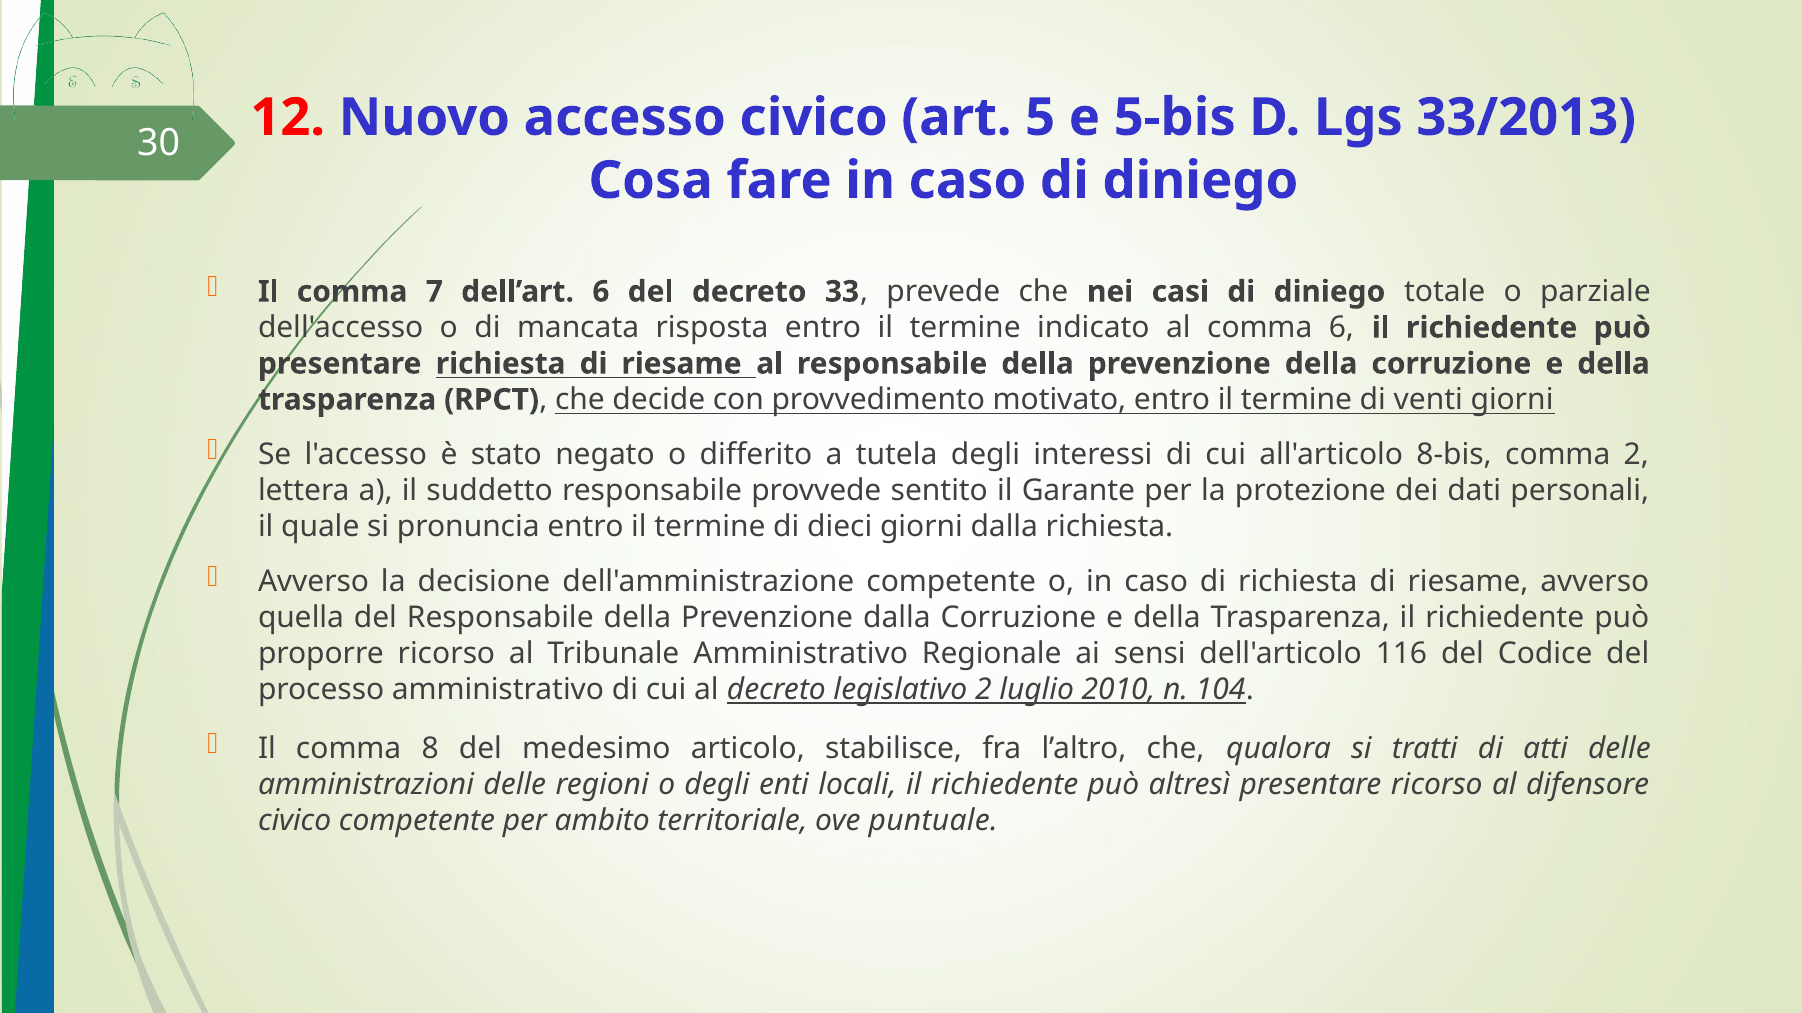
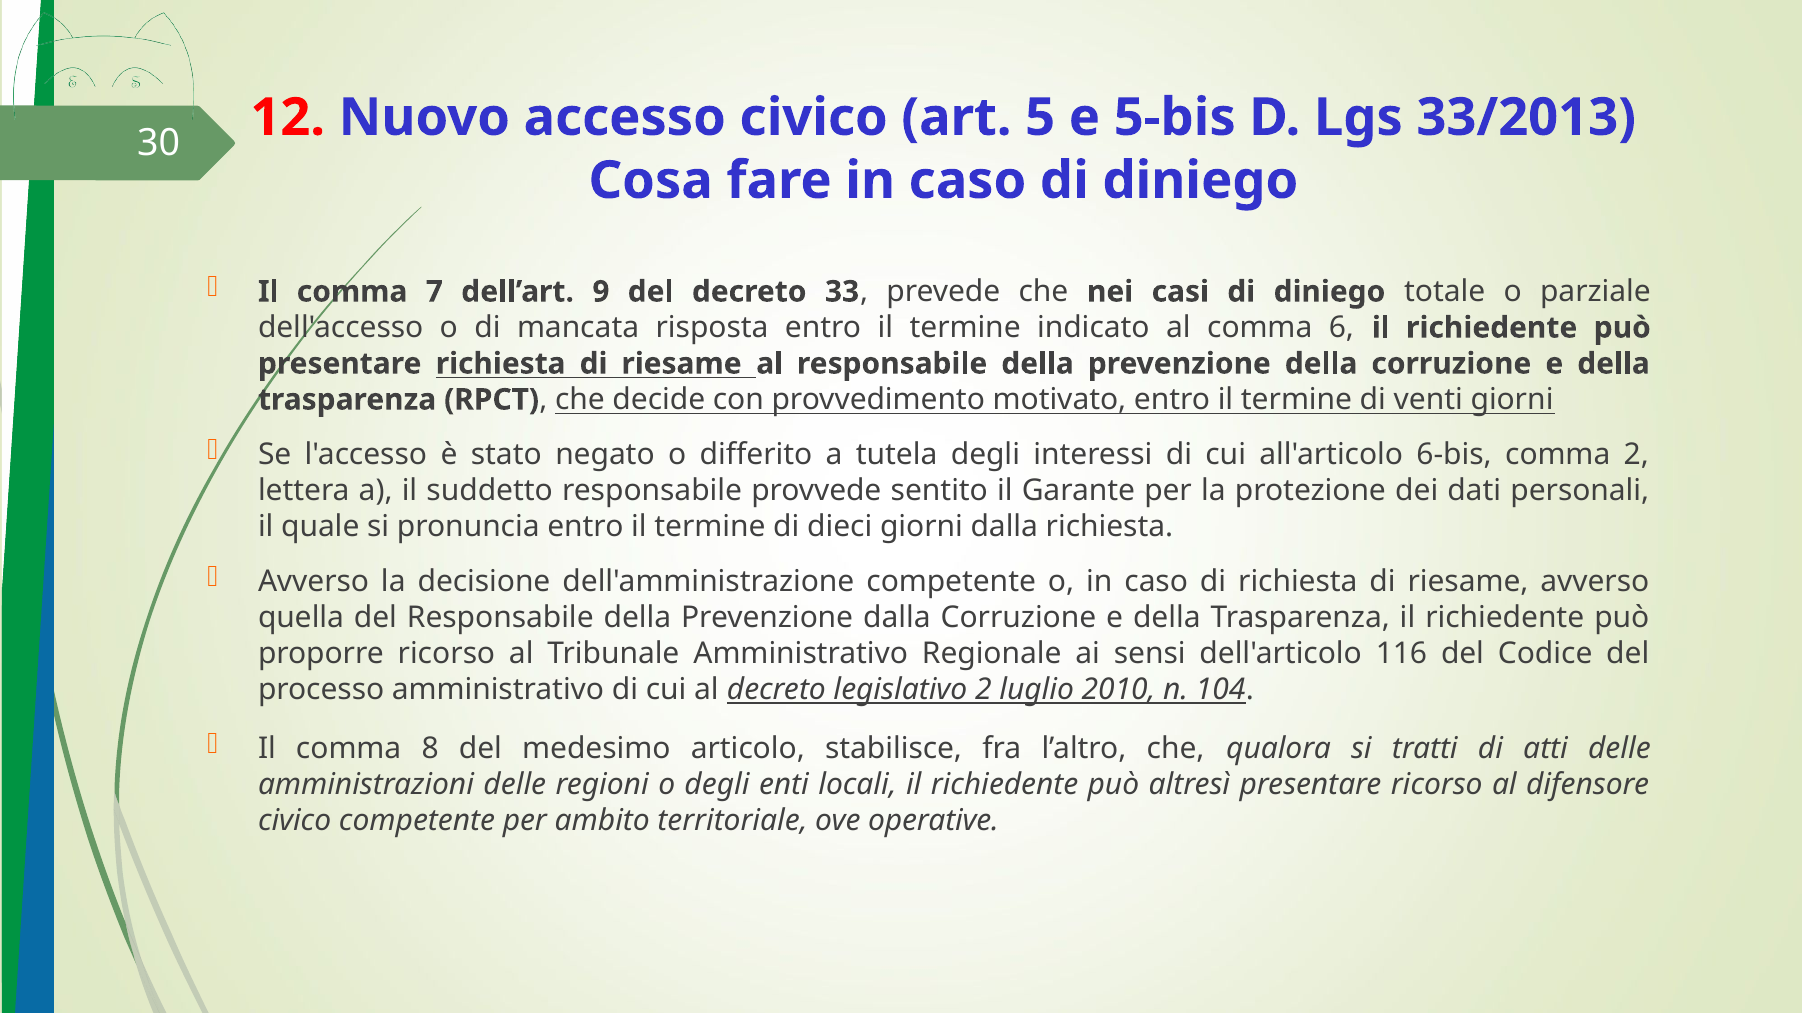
dell’art 6: 6 -> 9
8-bis: 8-bis -> 6-bis
puntuale: puntuale -> operative
